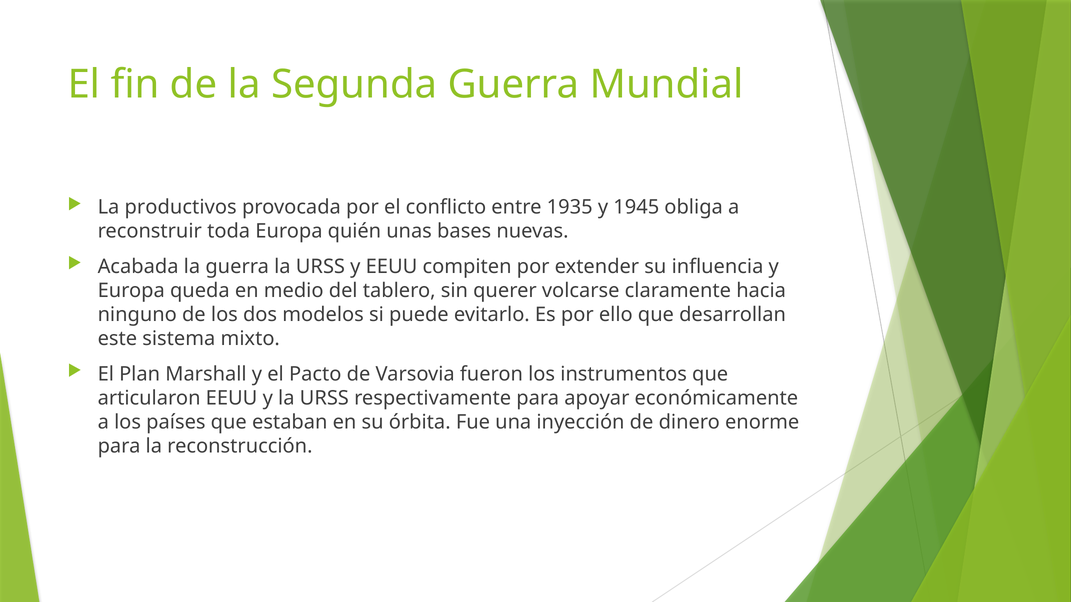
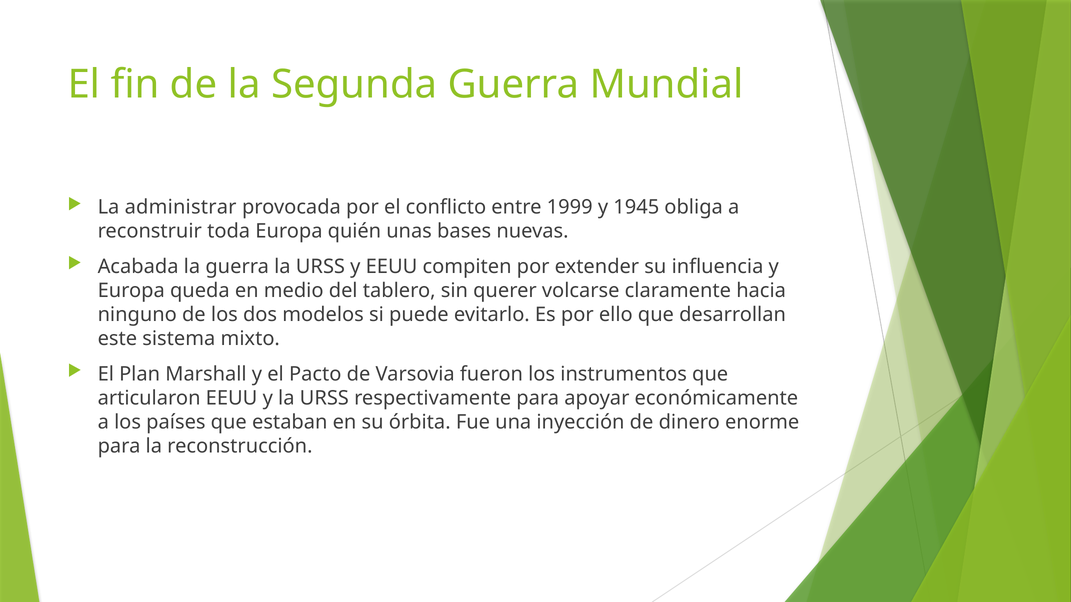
productivos: productivos -> administrar
1935: 1935 -> 1999
